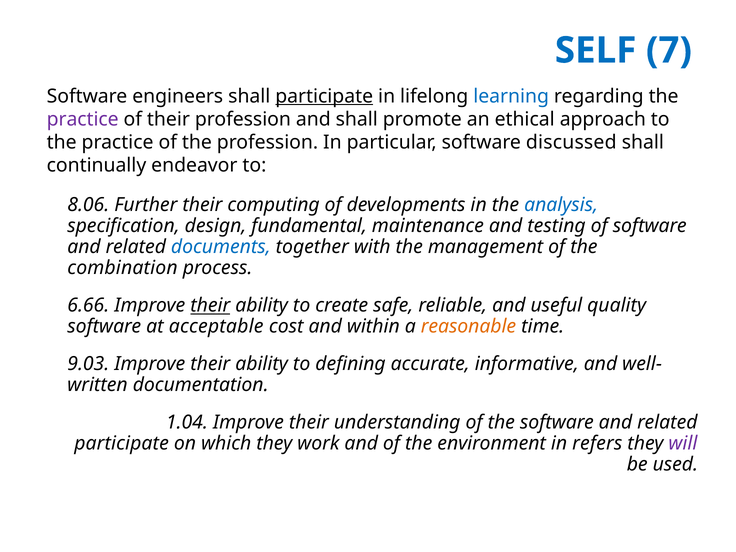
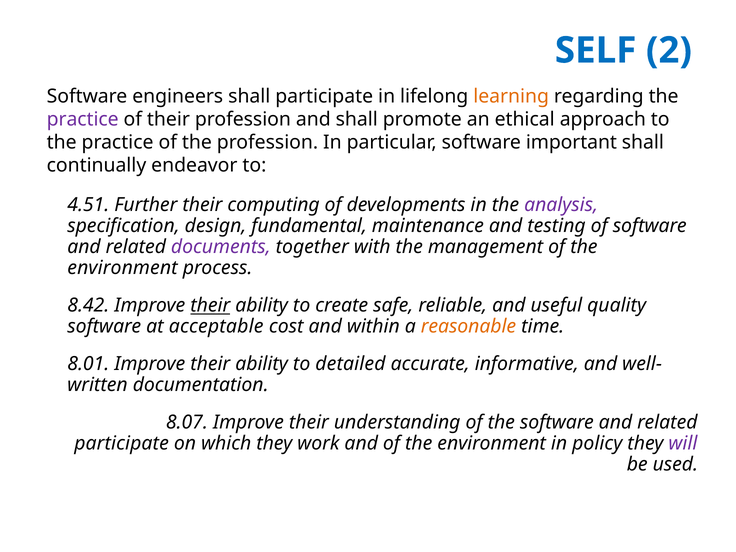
7: 7 -> 2
participate at (324, 96) underline: present -> none
learning colour: blue -> orange
discussed: discussed -> important
8.06: 8.06 -> 4.51
analysis colour: blue -> purple
documents colour: blue -> purple
combination at (122, 268): combination -> environment
6.66: 6.66 -> 8.42
9.03: 9.03 -> 8.01
defining: defining -> detailed
1.04: 1.04 -> 8.07
refers: refers -> policy
